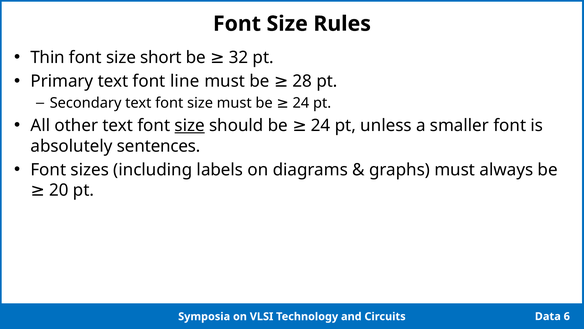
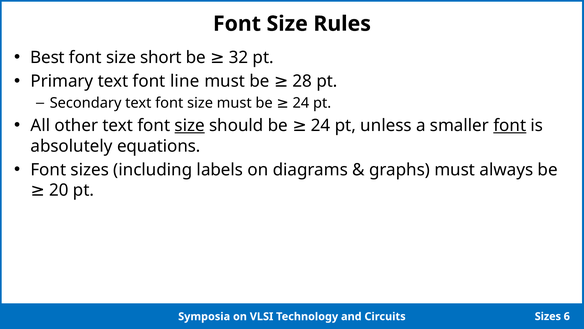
Thin: Thin -> Best
font at (510, 125) underline: none -> present
sentences: sentences -> equations
Data at (548, 316): Data -> Sizes
